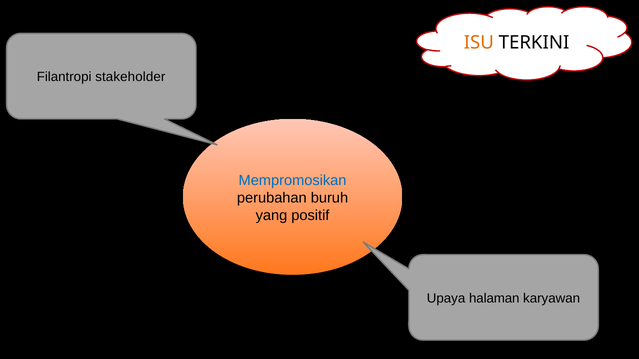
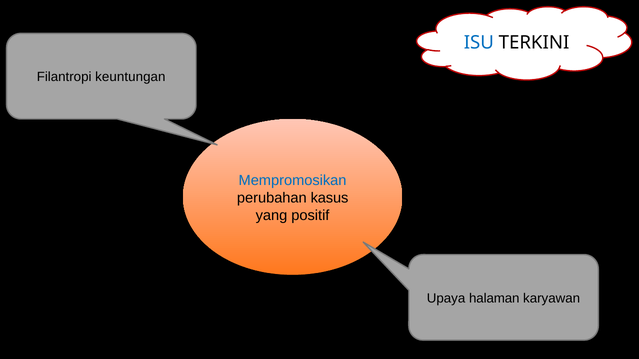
ISU colour: orange -> blue
stakeholder: stakeholder -> keuntungan
buruh: buruh -> kasus
